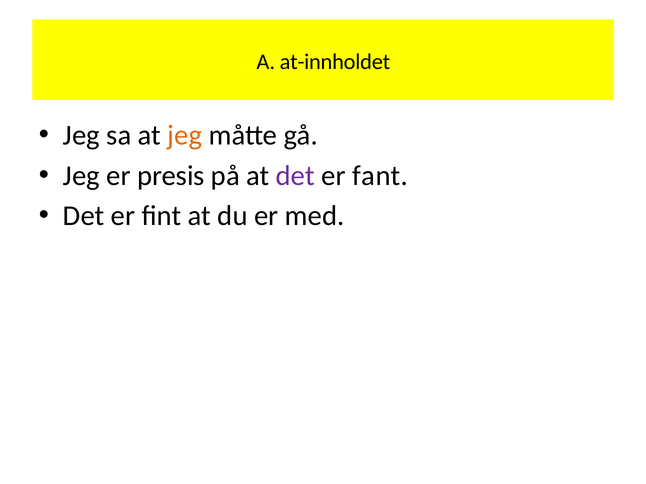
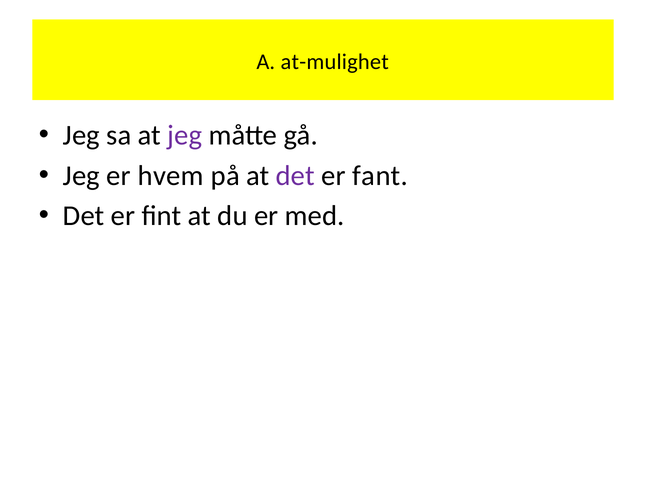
at-innholdet: at-innholdet -> at-mulighet
jeg at (185, 136) colour: orange -> purple
presis: presis -> hvem
